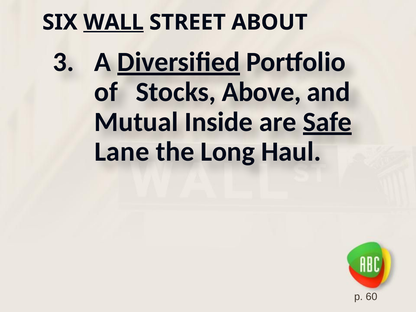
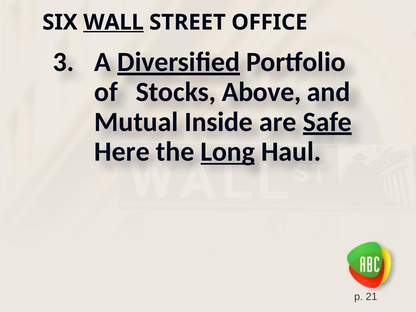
ABOUT: ABOUT -> OFFICE
Lane: Lane -> Here
Long underline: none -> present
60: 60 -> 21
